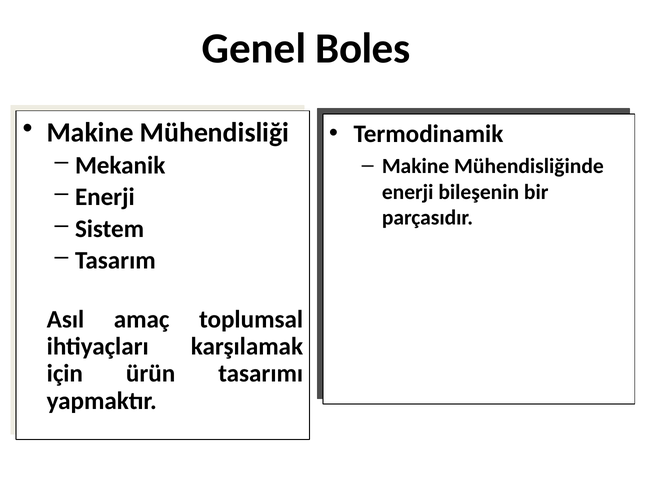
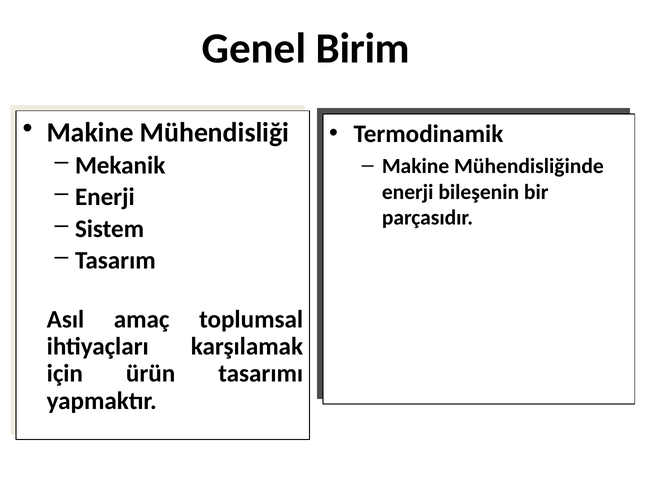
Boles: Boles -> Birim
